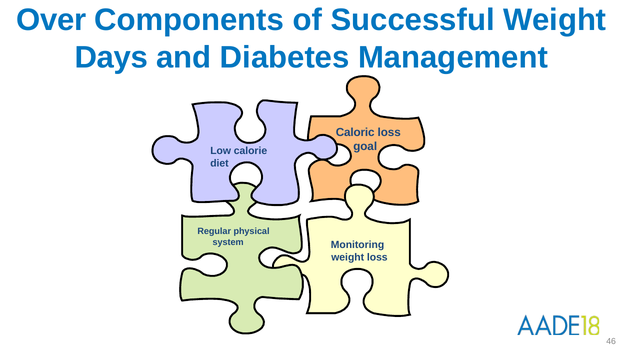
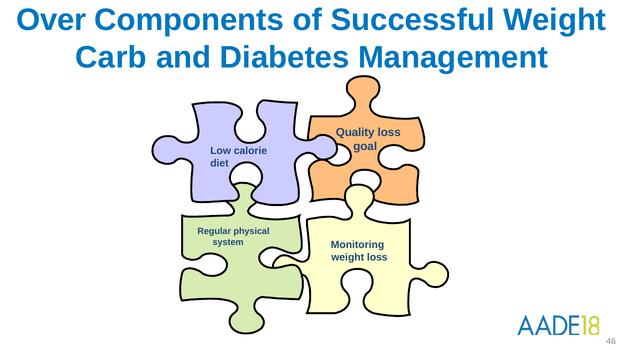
Days: Days -> Carb
Caloric: Caloric -> Quality
